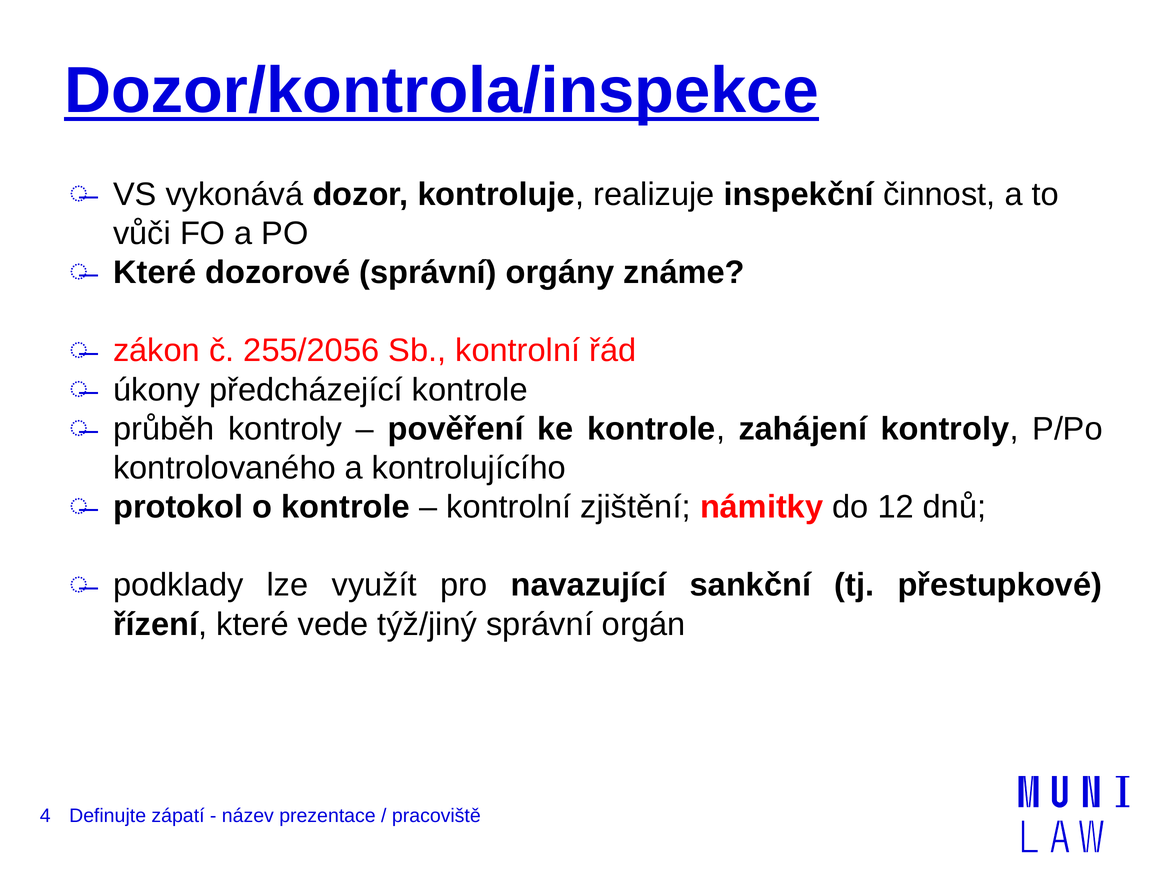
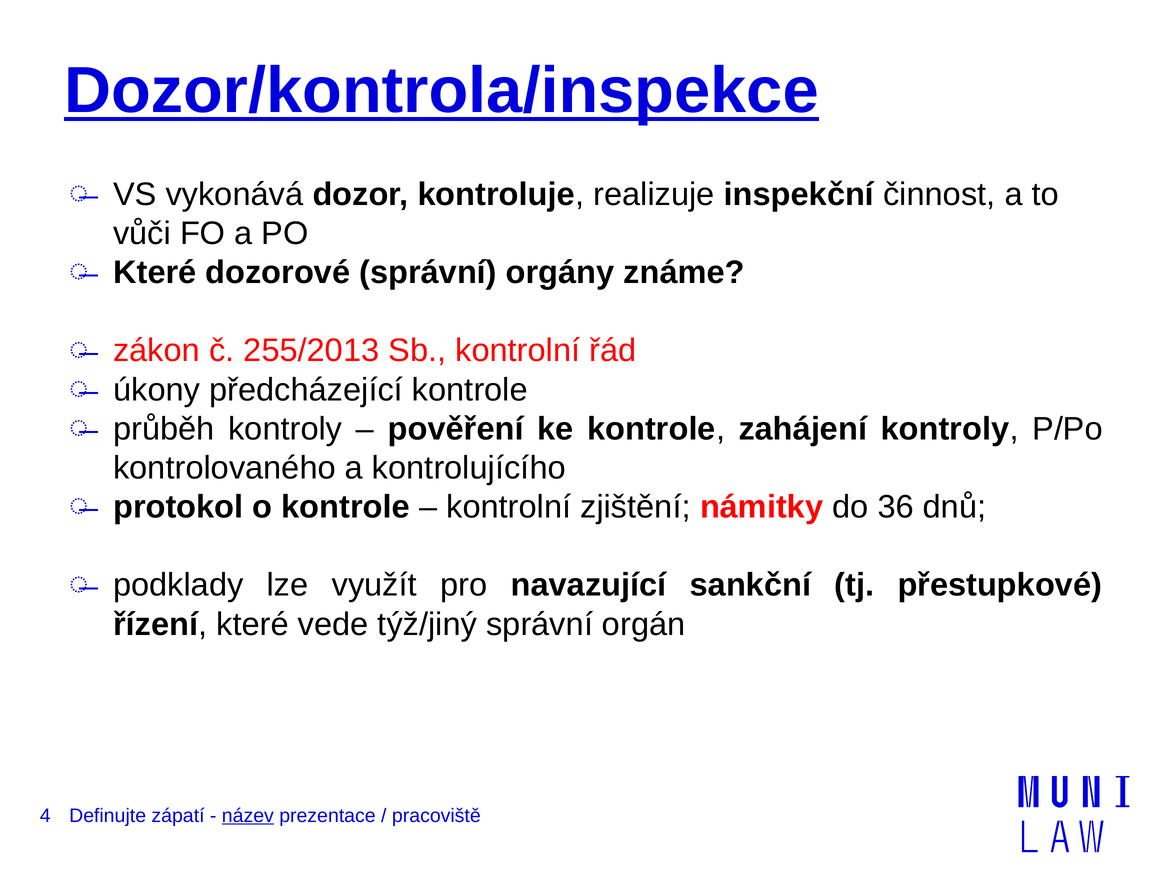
255/2056: 255/2056 -> 255/2013
12: 12 -> 36
název underline: none -> present
